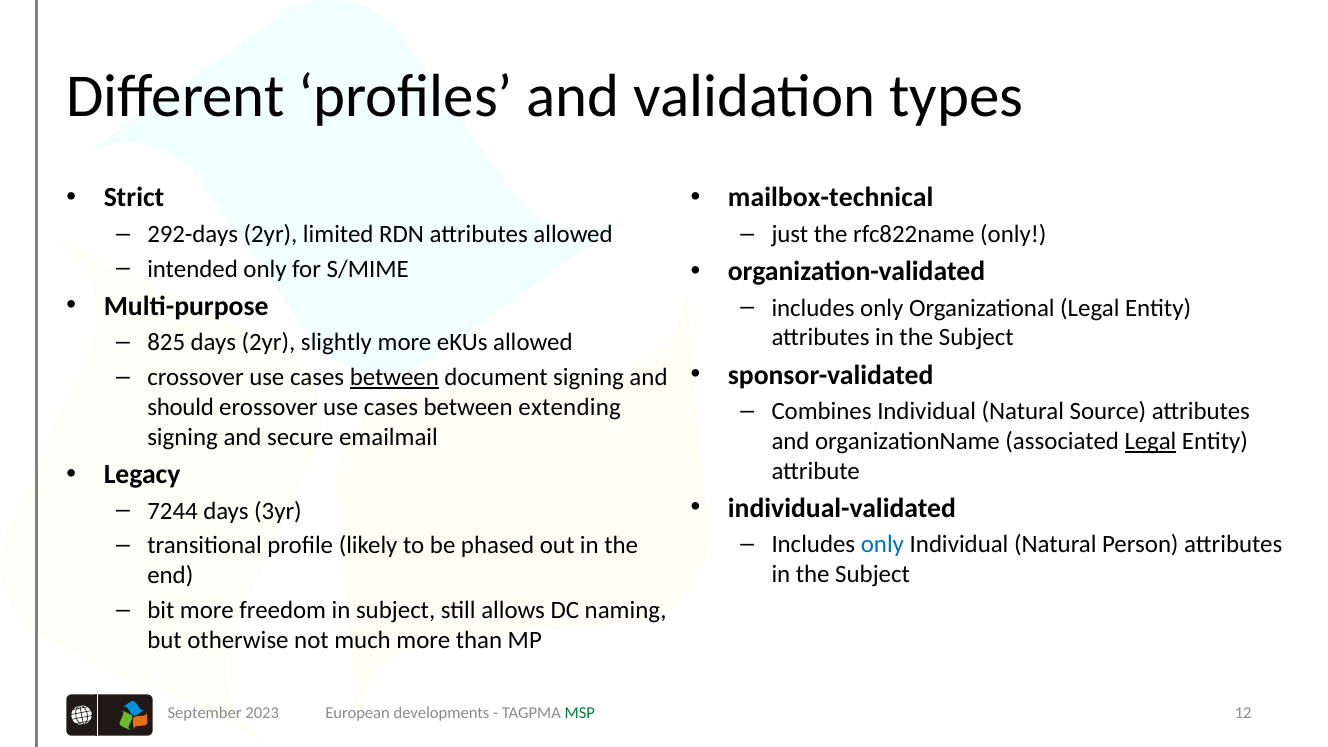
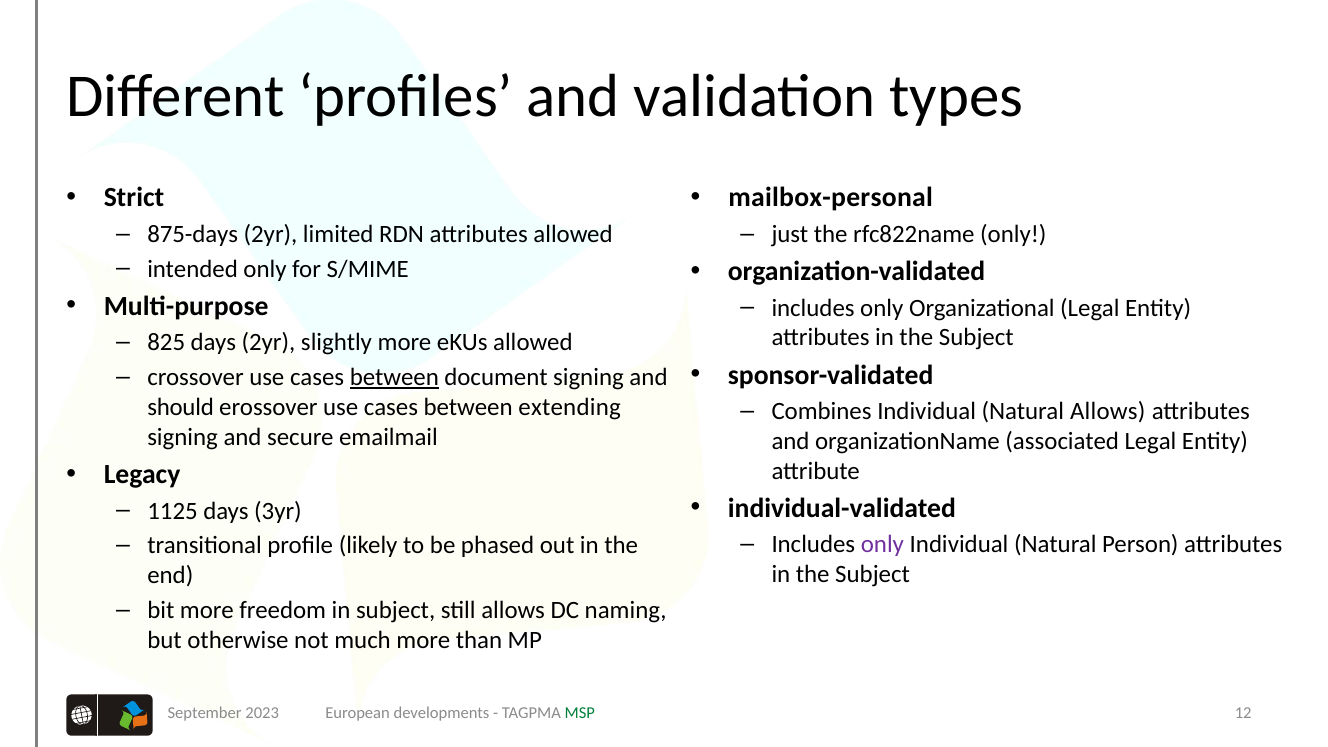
mailbox-technical: mailbox-technical -> mailbox-personal
292-days: 292-days -> 875-days
Natural Source: Source -> Allows
Legal at (1150, 441) underline: present -> none
7244: 7244 -> 1125
only at (882, 545) colour: blue -> purple
